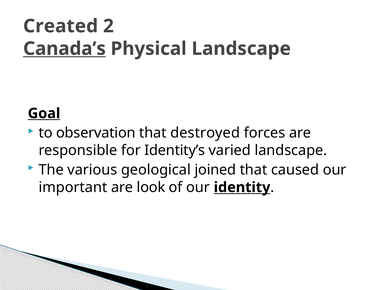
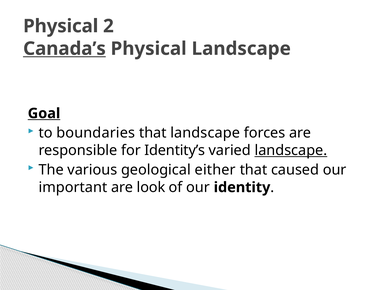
Created at (61, 26): Created -> Physical
observation: observation -> boundaries
that destroyed: destroyed -> landscape
landscape at (291, 150) underline: none -> present
joined: joined -> either
identity underline: present -> none
